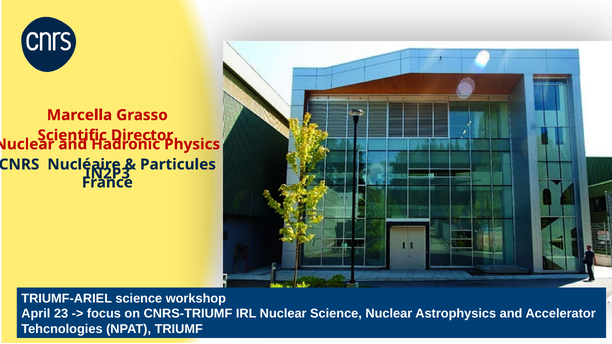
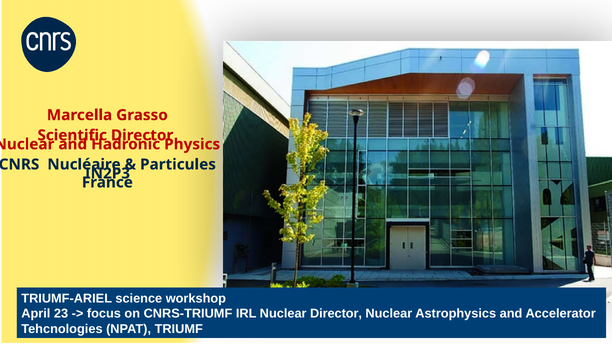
Nuclear Science: Science -> Director
